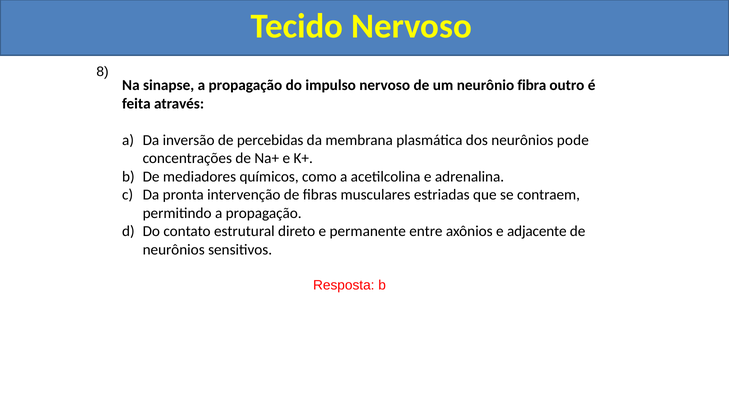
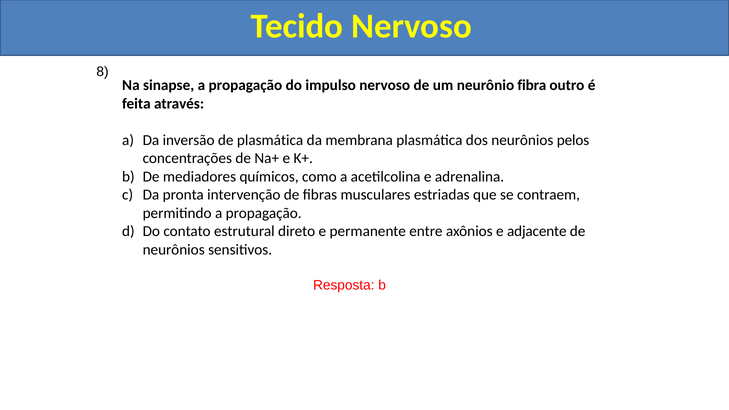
de percebidas: percebidas -> plasmática
pode: pode -> pelos
